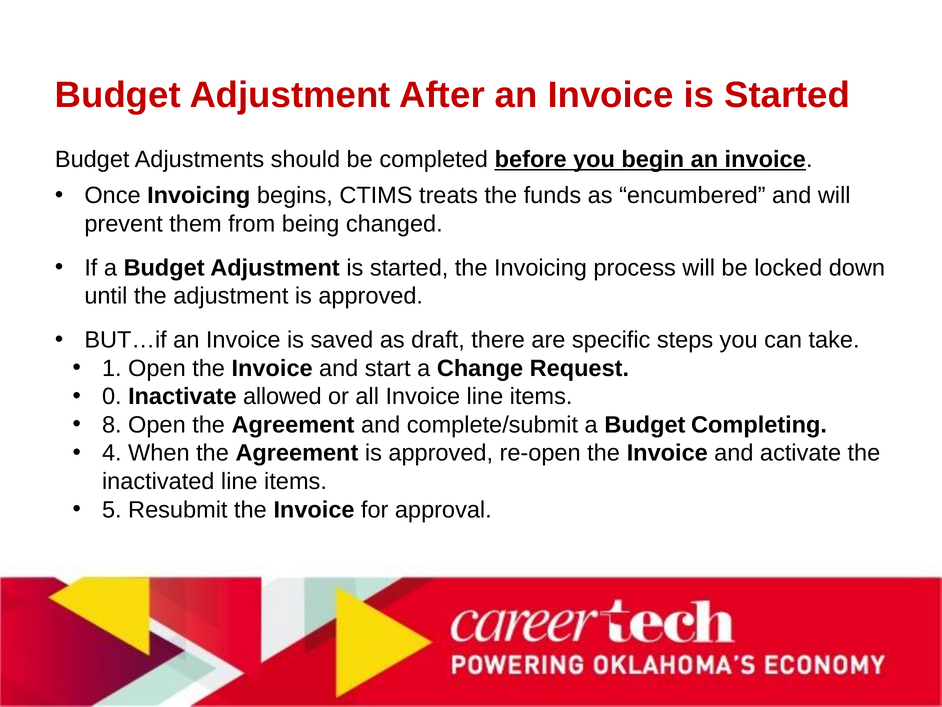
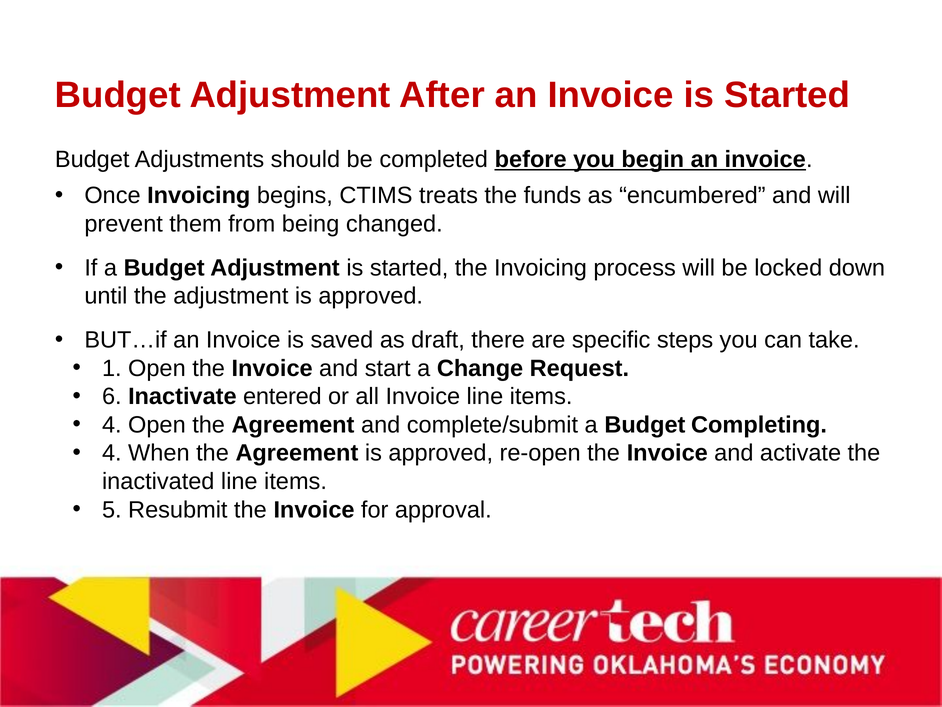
0: 0 -> 6
allowed: allowed -> entered
8 at (112, 425): 8 -> 4
